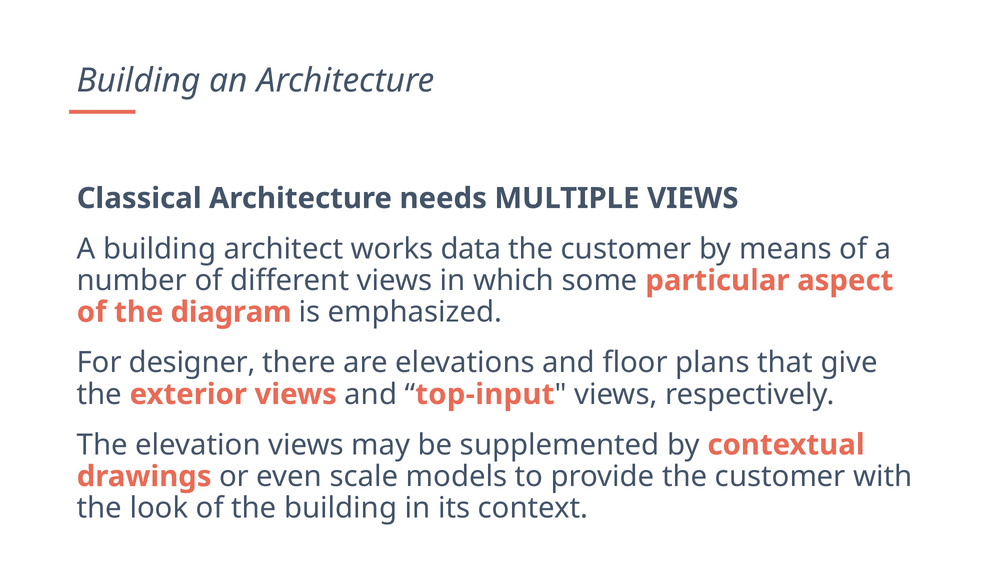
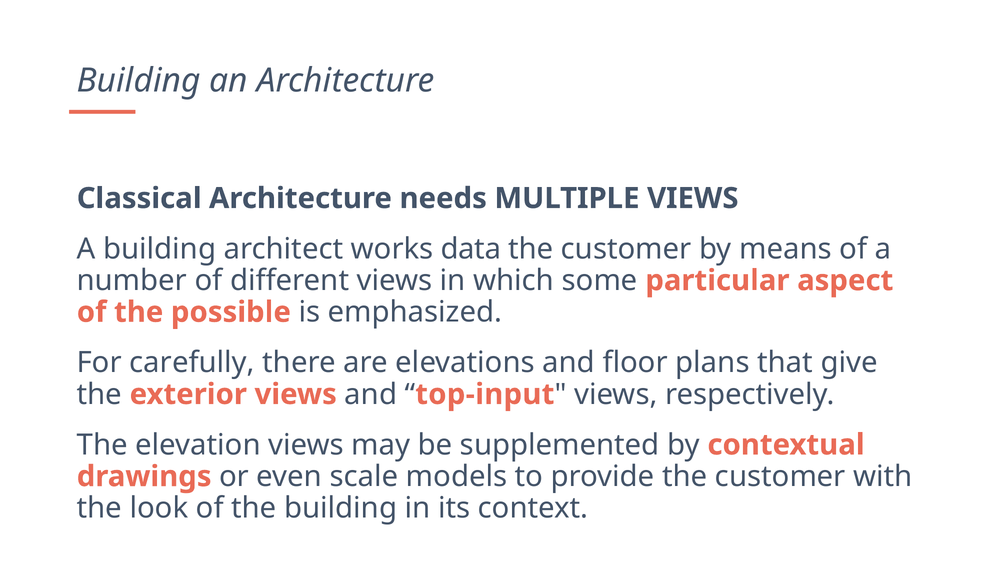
diagram: diagram -> possible
designer: designer -> carefully
